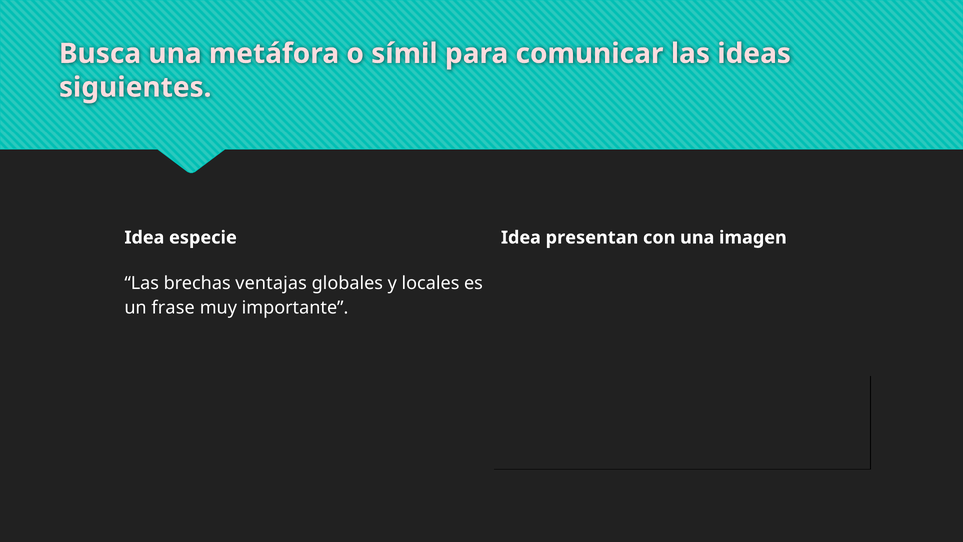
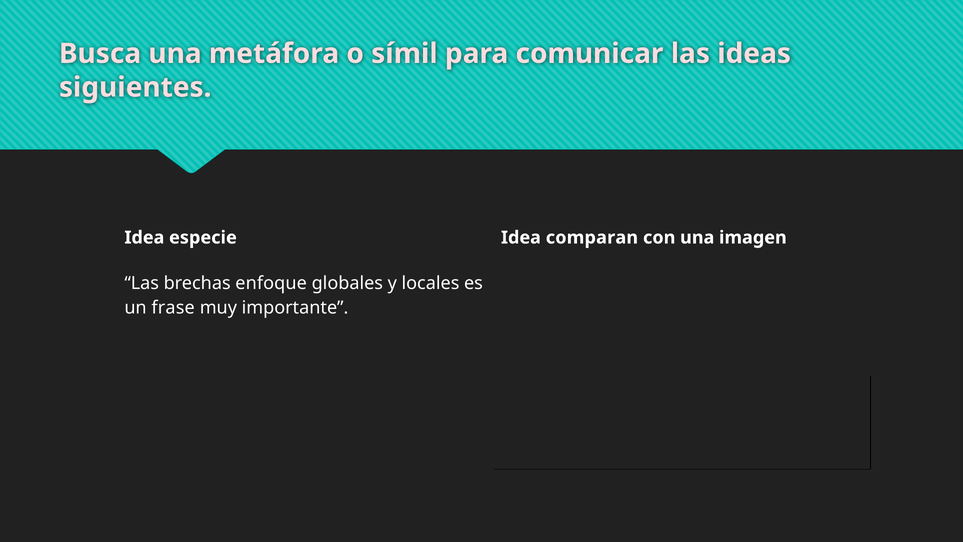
presentan: presentan -> comparan
ventajas: ventajas -> enfoque
